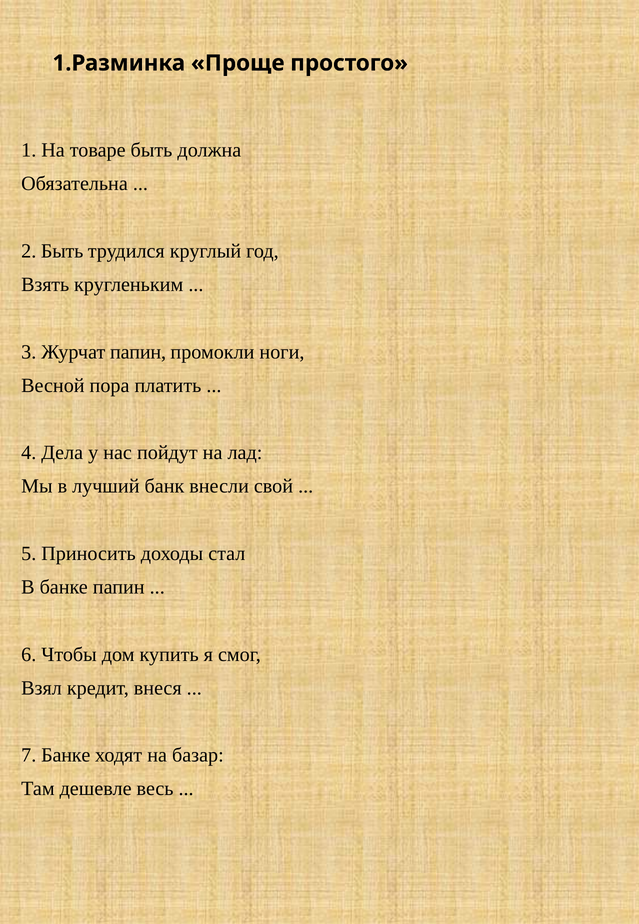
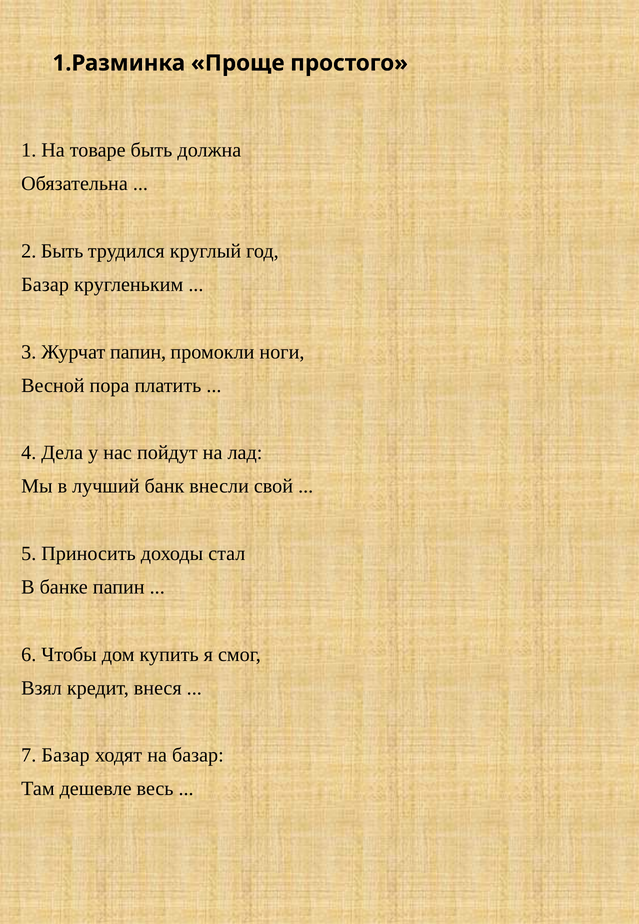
Взять at (45, 284): Взять -> Базар
7 Банке: Банке -> Базар
